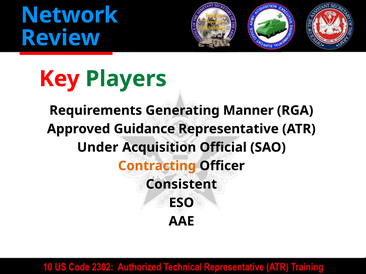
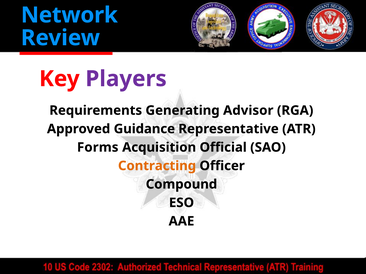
Players colour: green -> purple
Manner: Manner -> Advisor
Under: Under -> Forms
Consistent: Consistent -> Compound
